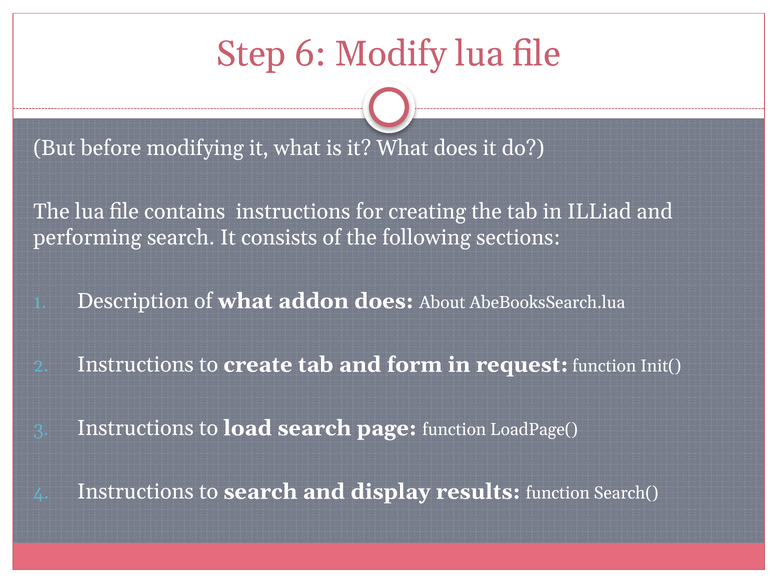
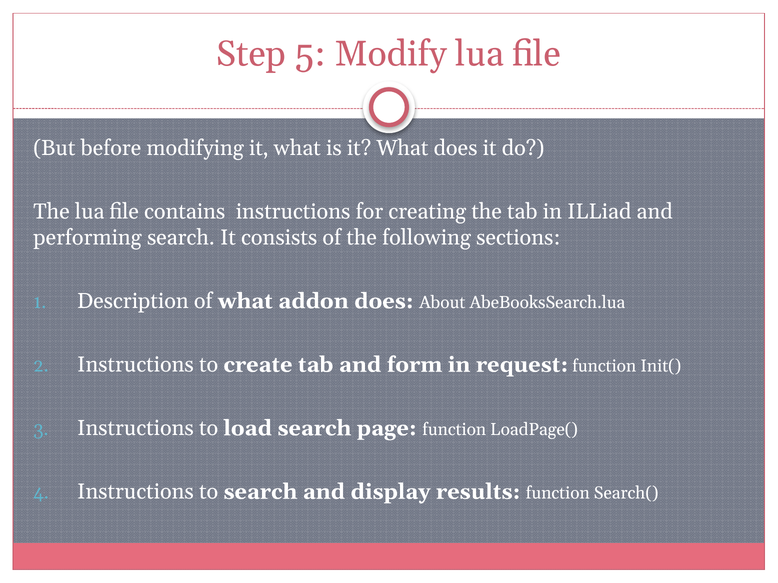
6: 6 -> 5
